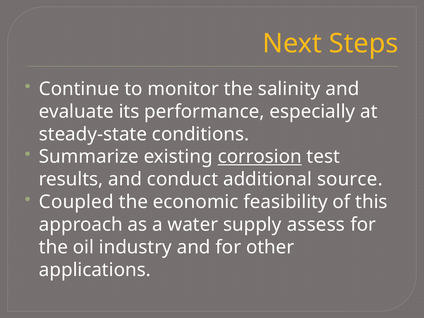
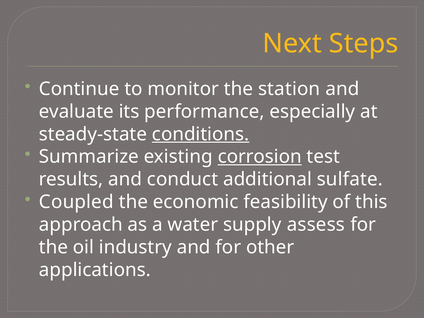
salinity: salinity -> station
conditions underline: none -> present
source: source -> sulfate
